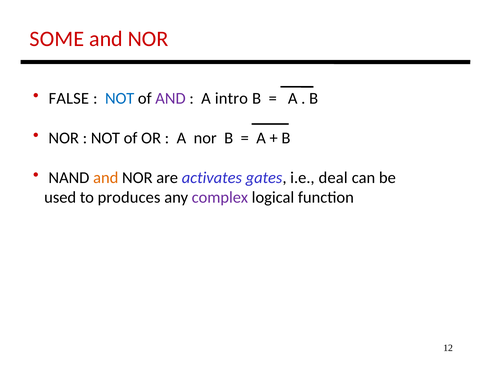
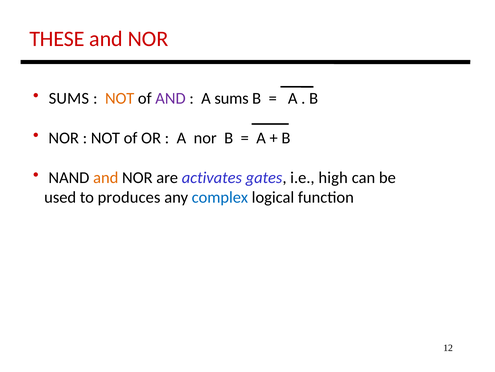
SOME: SOME -> THESE
FALSE at (69, 98): FALSE -> SUMS
NOT at (120, 98) colour: blue -> orange
A intro: intro -> sums
deal: deal -> high
complex colour: purple -> blue
